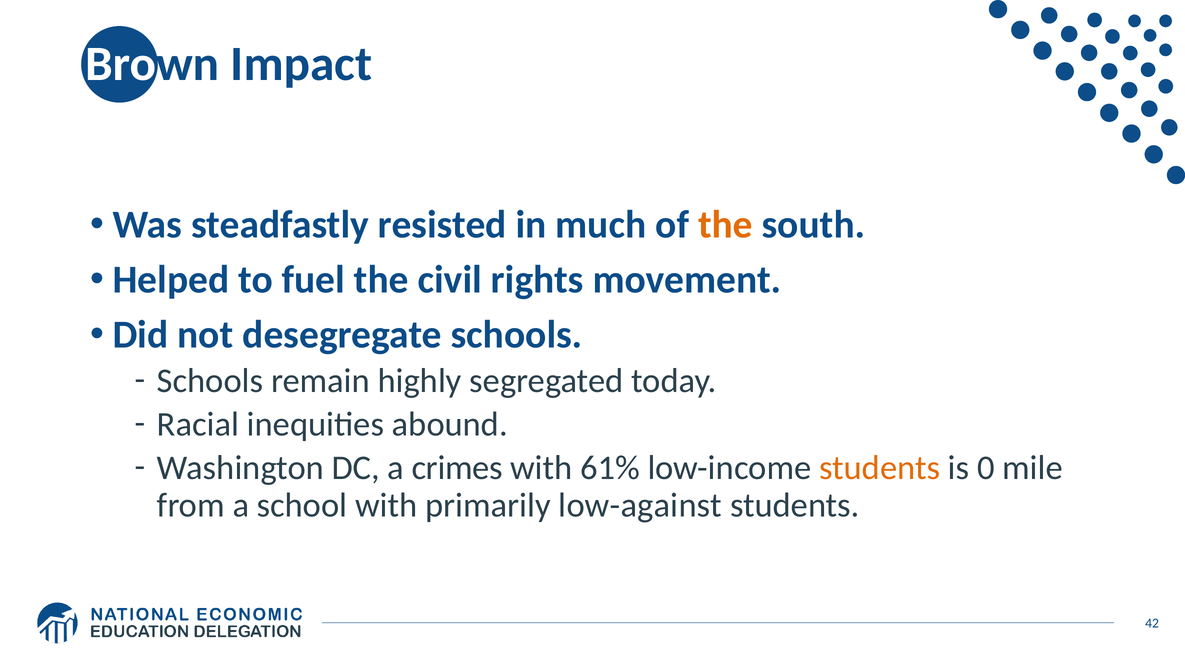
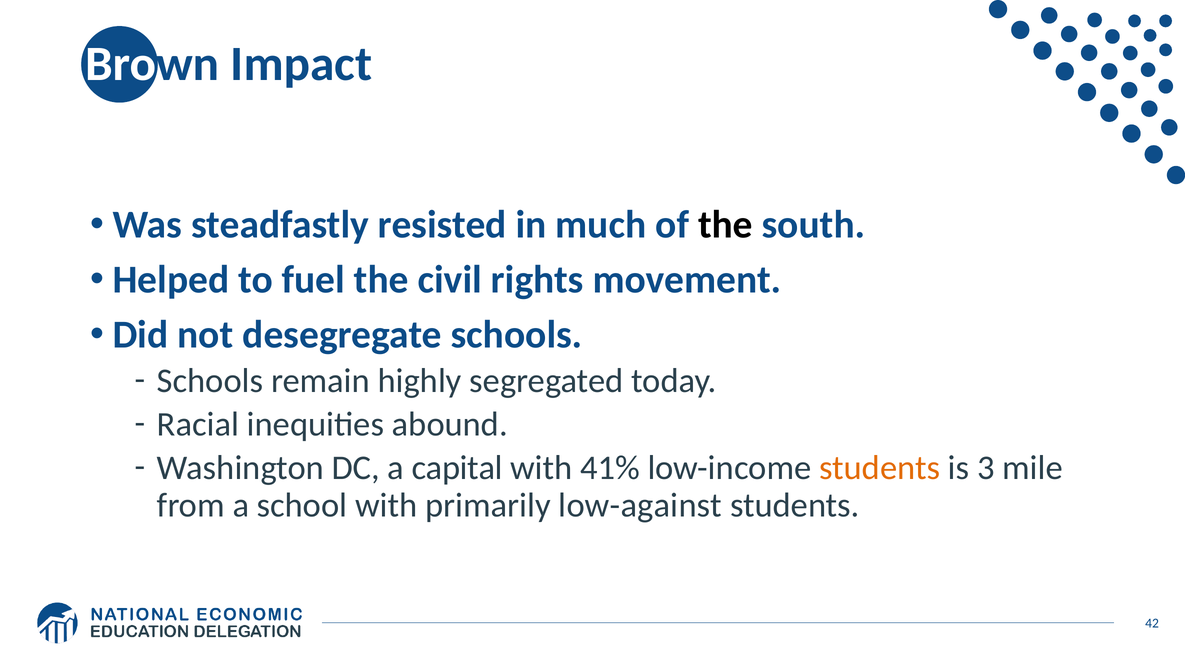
the at (725, 225) colour: orange -> black
crimes: crimes -> capital
61%: 61% -> 41%
0: 0 -> 3
